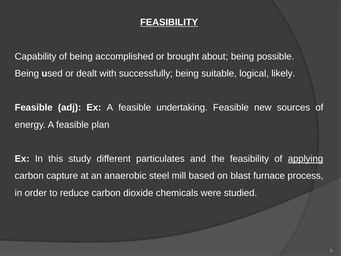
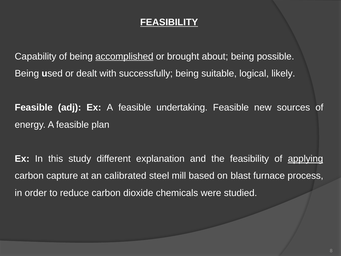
accomplished underline: none -> present
particulates: particulates -> explanation
anaerobic: anaerobic -> calibrated
